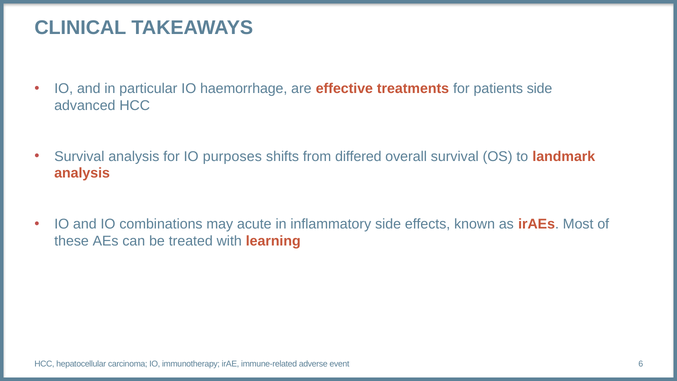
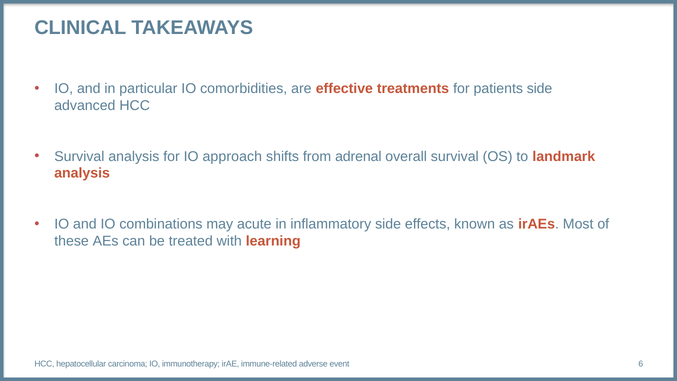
haemorrhage: haemorrhage -> comorbidities
purposes: purposes -> approach
differed: differed -> adrenal
